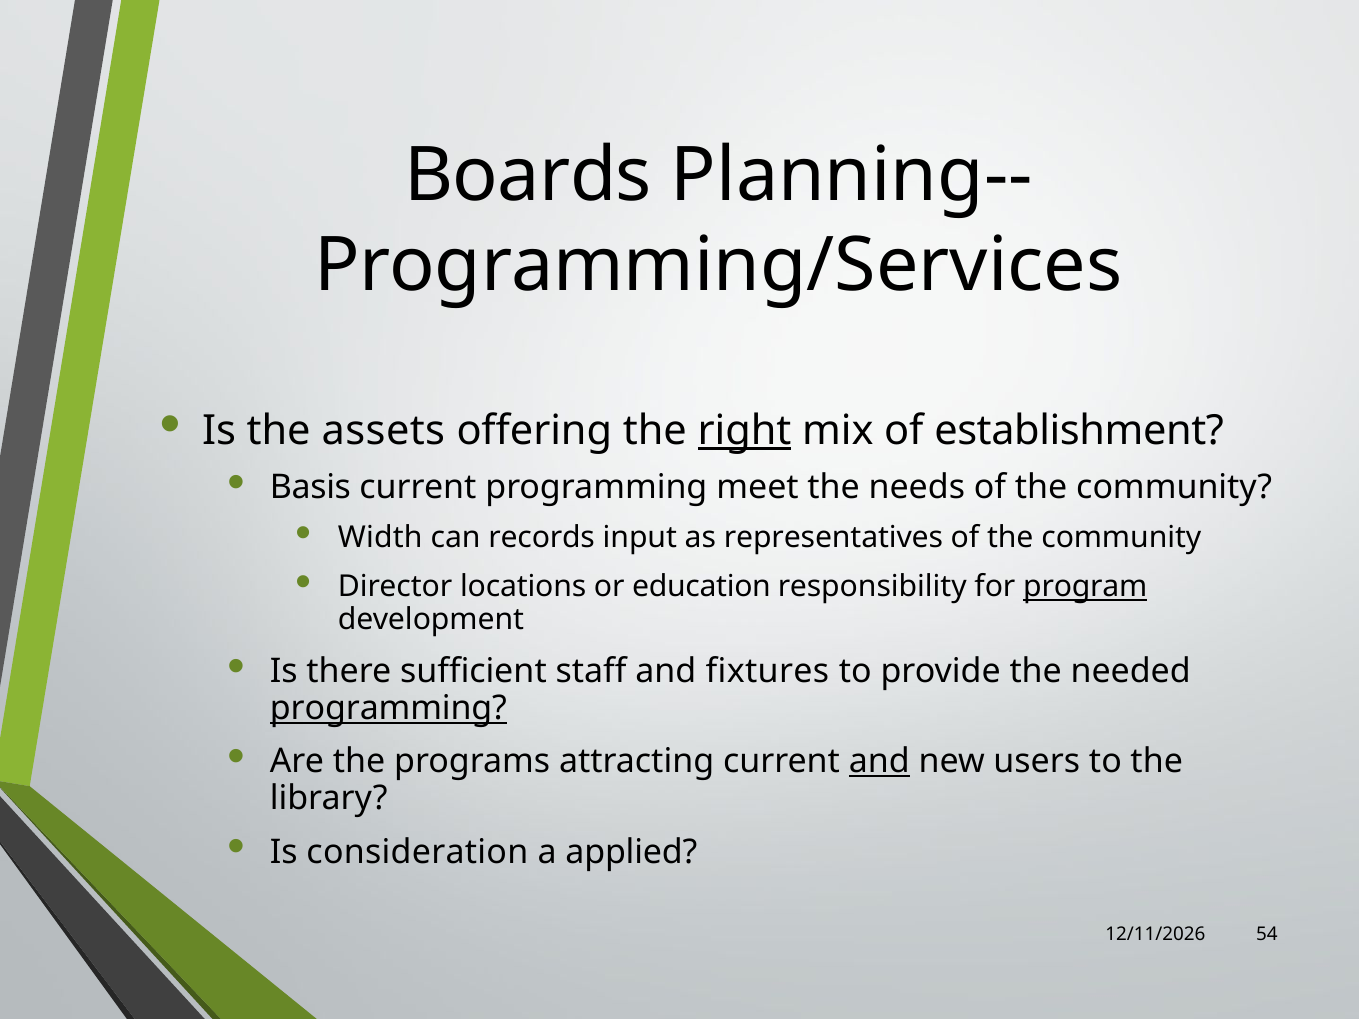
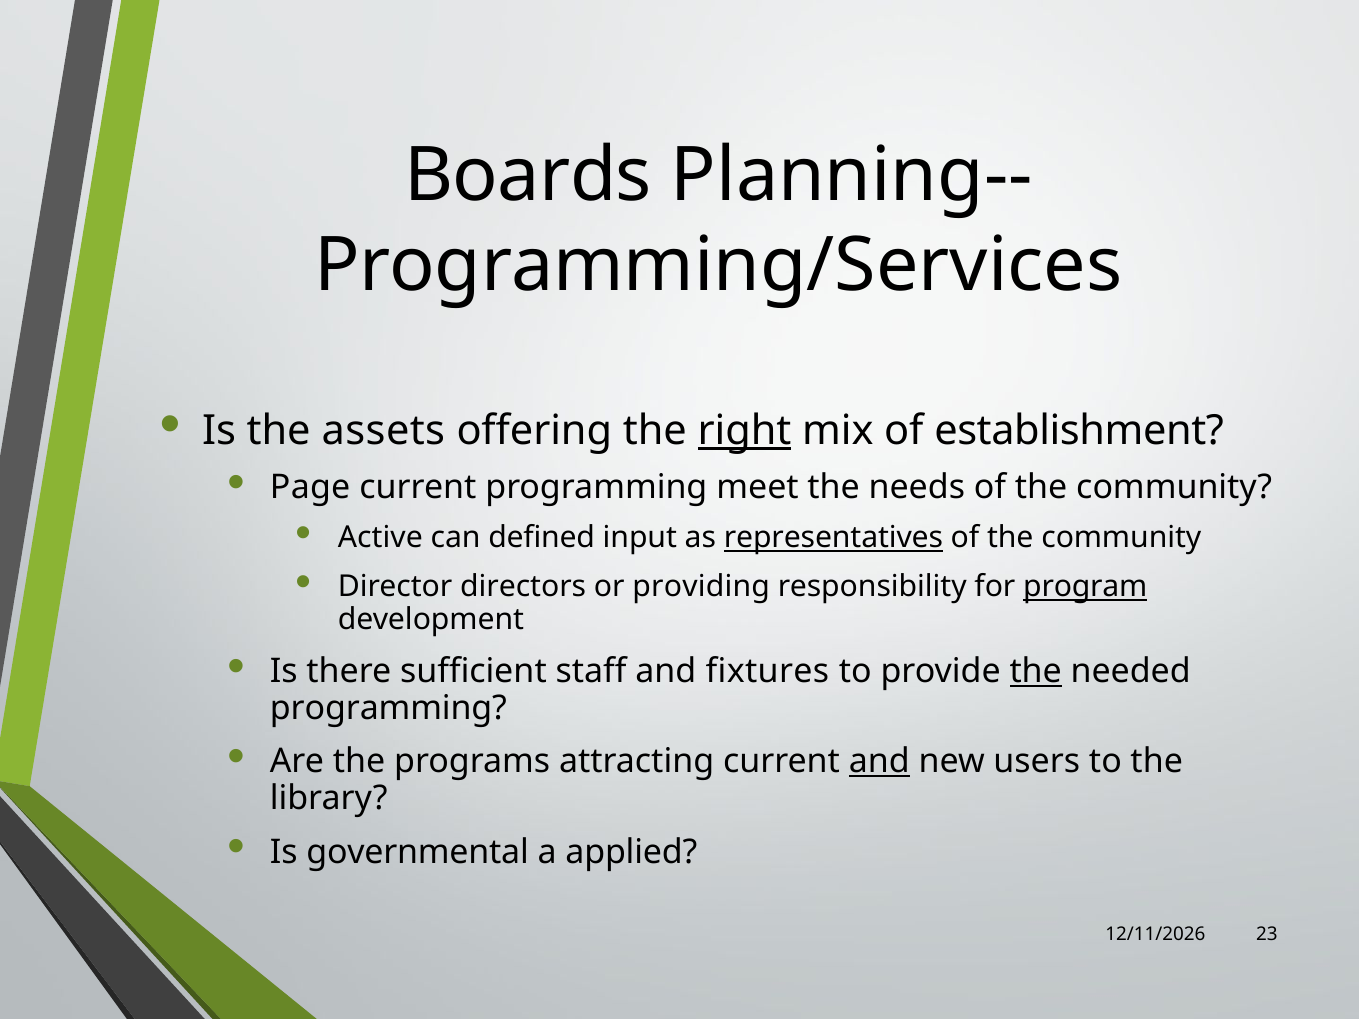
Basis: Basis -> Page
Width: Width -> Active
records: records -> defined
representatives underline: none -> present
locations: locations -> directors
education: education -> providing
the at (1036, 671) underline: none -> present
programming at (388, 708) underline: present -> none
consideration: consideration -> governmental
54: 54 -> 23
